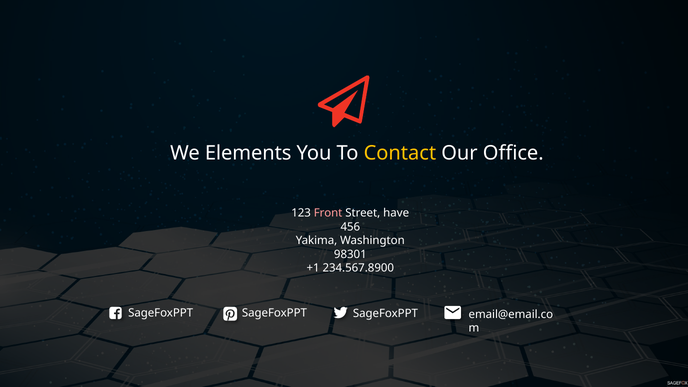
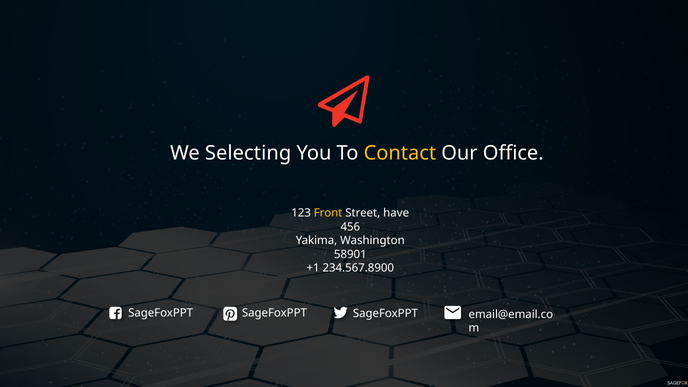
Elements: Elements -> Selecting
Front colour: pink -> yellow
98301: 98301 -> 58901
